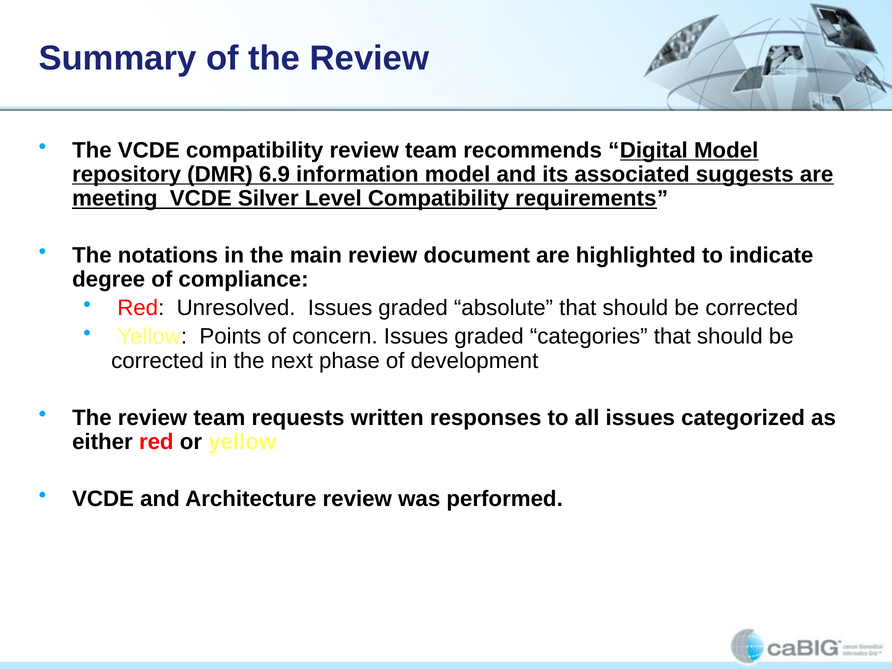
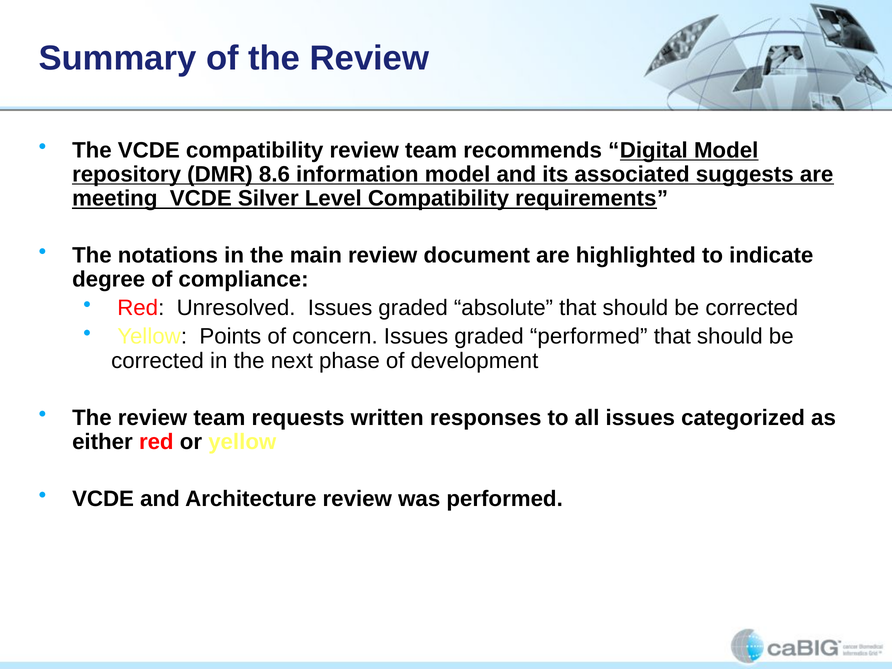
6.9: 6.9 -> 8.6
graded categories: categories -> performed
